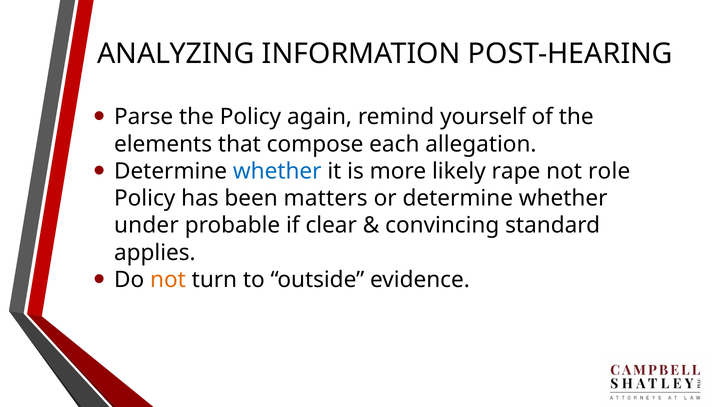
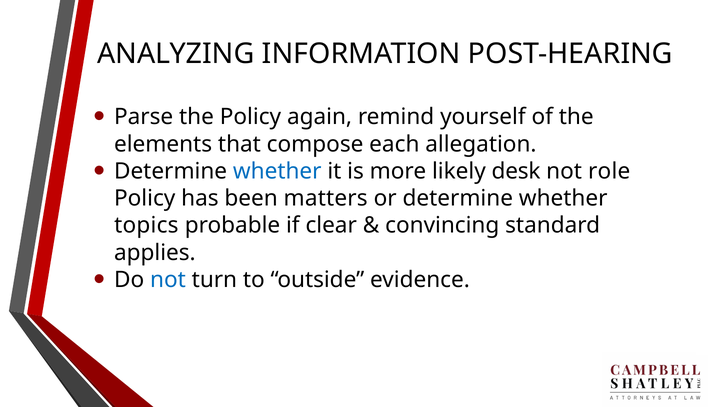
rape: rape -> desk
under: under -> topics
not at (168, 280) colour: orange -> blue
